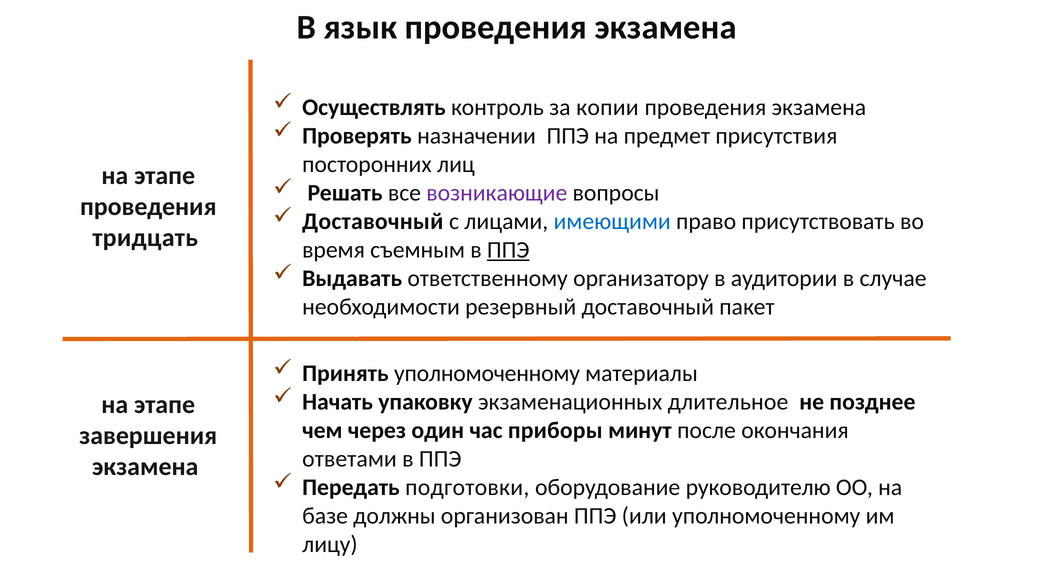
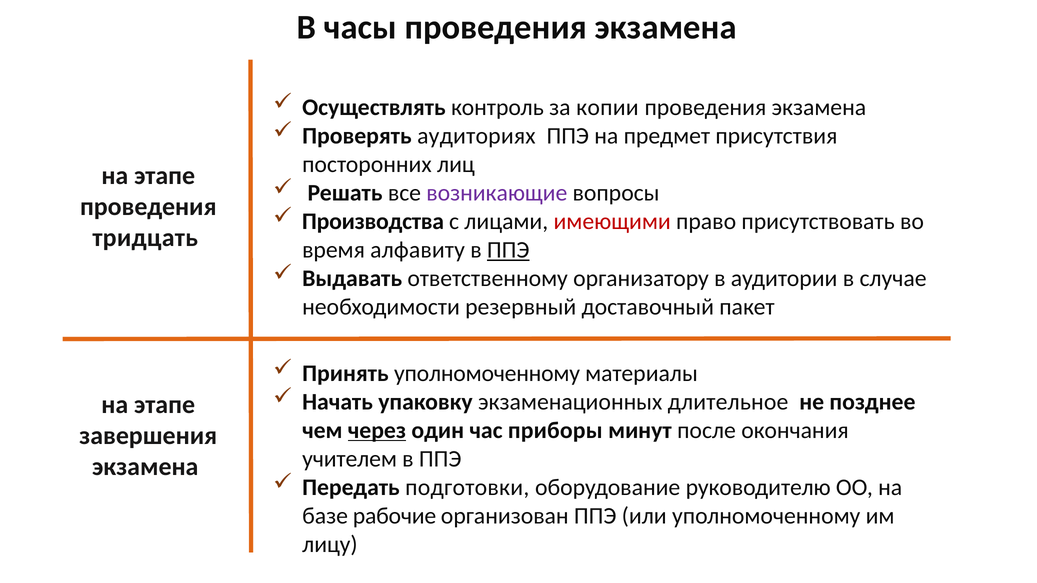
язык: язык -> часы
назначении: назначении -> аудиториях
Доставочный at (373, 222): Доставочный -> Производства
имеющими colour: blue -> red
съемным: съемным -> алфавиту
через underline: none -> present
ответами: ответами -> учителем
должны: должны -> рабочие
